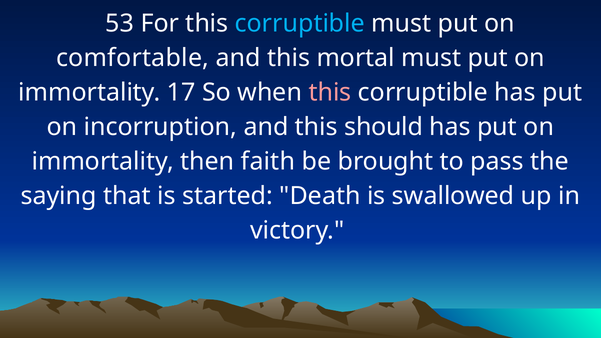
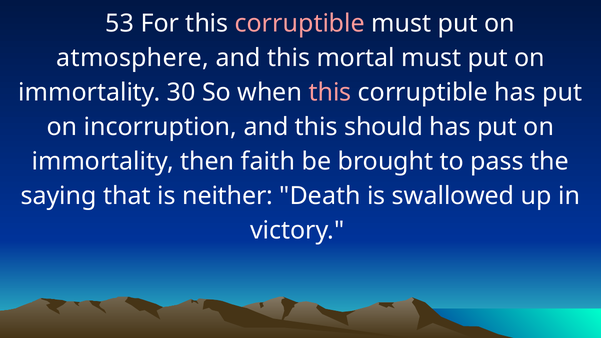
corruptible at (300, 23) colour: light blue -> pink
comfortable: comfortable -> atmosphere
17: 17 -> 30
started: started -> neither
